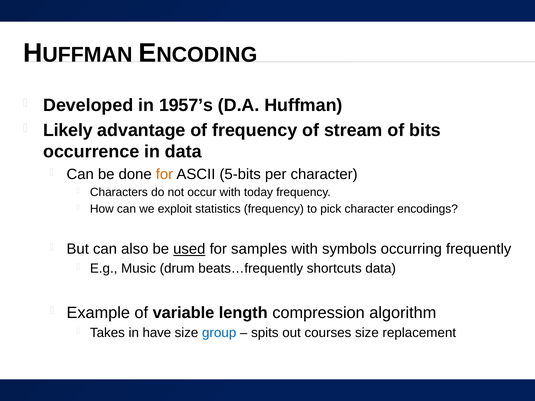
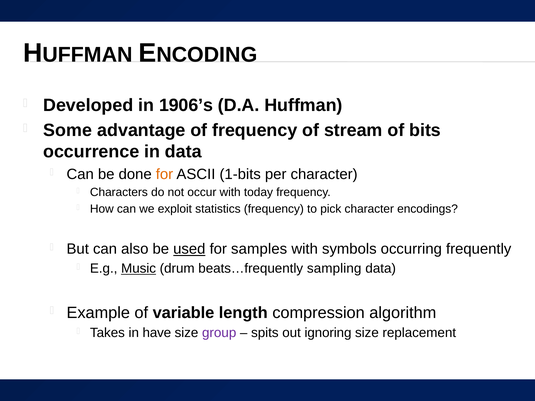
1957’s: 1957’s -> 1906’s
Likely: Likely -> Some
5-bits: 5-bits -> 1-bits
Music underline: none -> present
shortcuts: shortcuts -> sampling
group colour: blue -> purple
courses: courses -> ignoring
